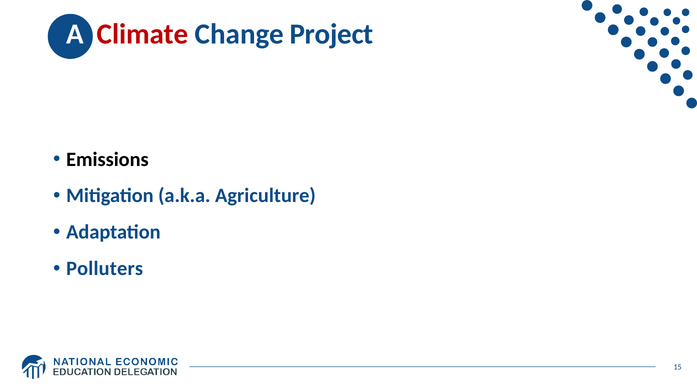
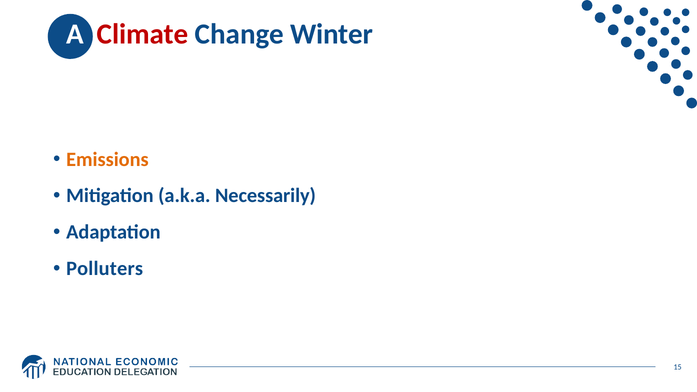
Project: Project -> Winter
Emissions colour: black -> orange
Agriculture: Agriculture -> Necessarily
